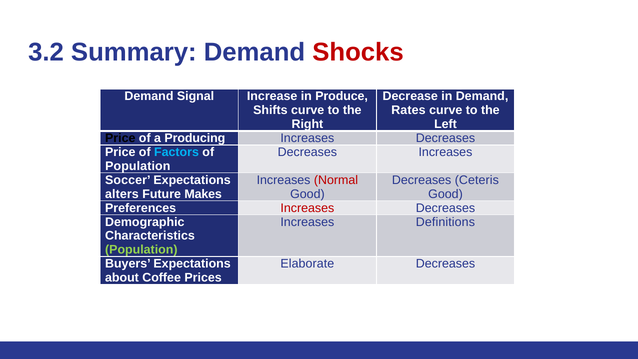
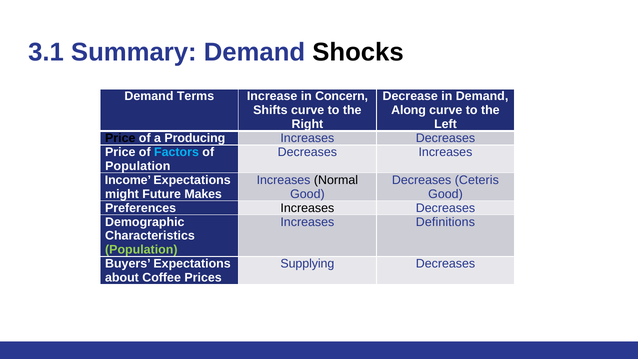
3.2: 3.2 -> 3.1
Shocks colour: red -> black
Signal: Signal -> Terms
Produce: Produce -> Concern
Rates: Rates -> Along
Soccer: Soccer -> Income
Normal colour: red -> black
alters: alters -> might
Increases at (307, 208) colour: red -> black
Elaborate: Elaborate -> Supplying
